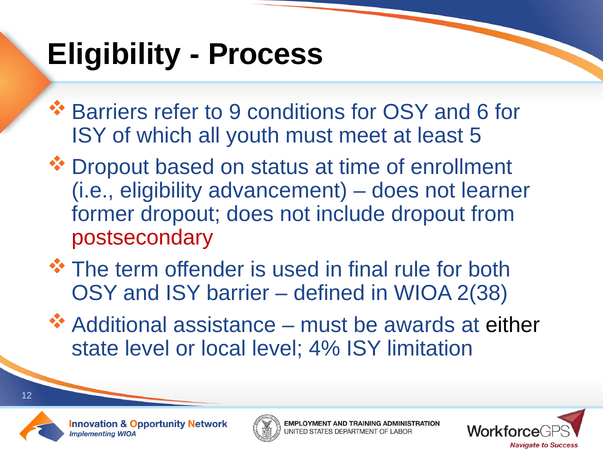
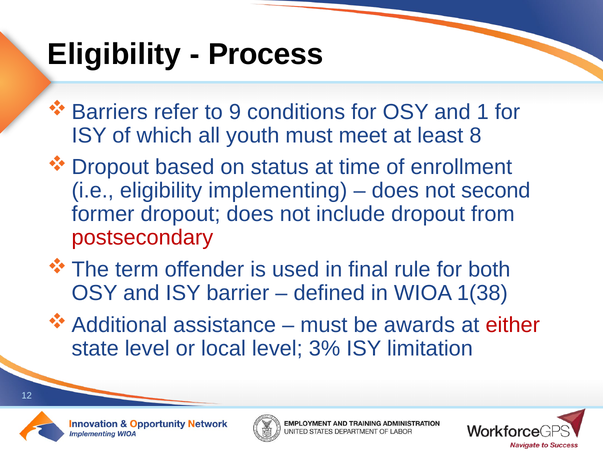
6: 6 -> 1
5: 5 -> 8
advancement: advancement -> implementing
learner: learner -> second
2(38: 2(38 -> 1(38
either colour: black -> red
4%: 4% -> 3%
